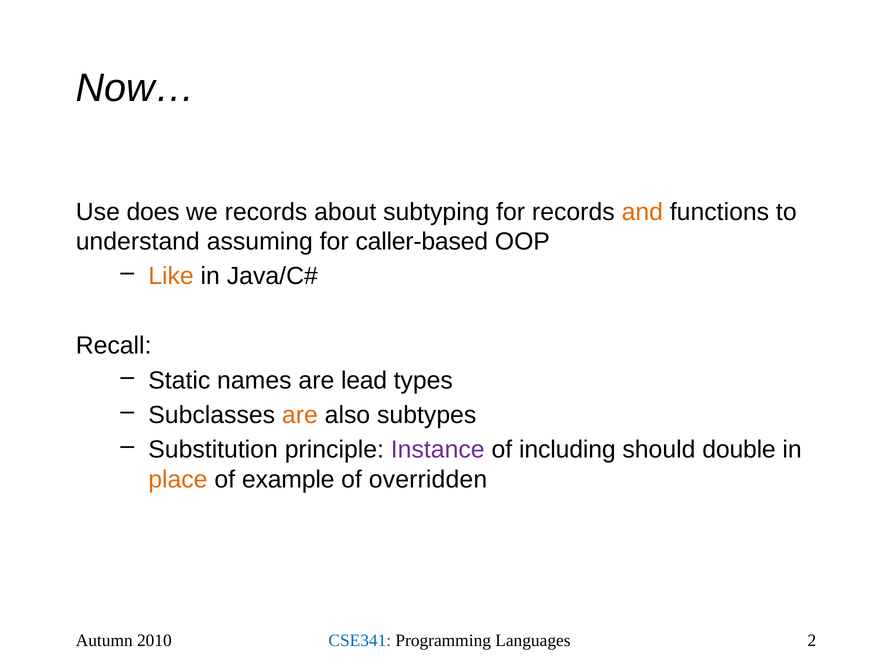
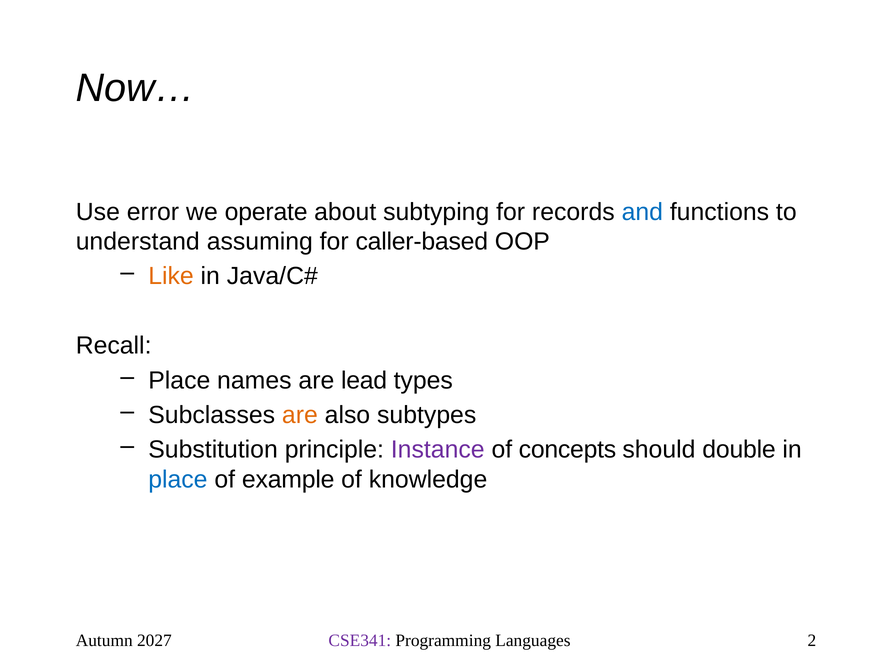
does: does -> error
we records: records -> operate
and colour: orange -> blue
Static at (179, 380): Static -> Place
including: including -> concepts
place at (178, 480) colour: orange -> blue
overridden: overridden -> knowledge
2010: 2010 -> 2027
CSE341 colour: blue -> purple
